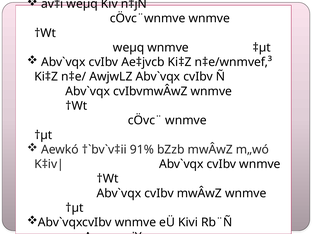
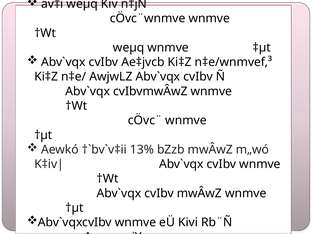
91%: 91% -> 13%
